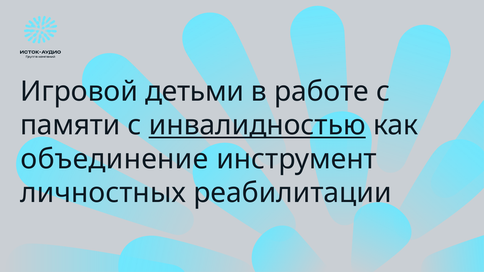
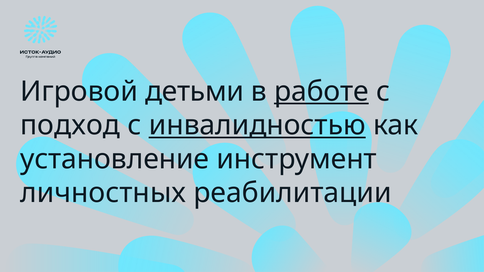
работе underline: none -> present
памяти: памяти -> подход
объединение: объединение -> установление
